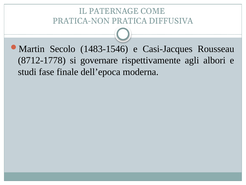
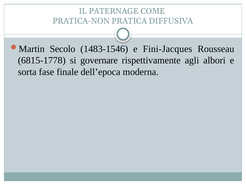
Casi-Jacques: Casi-Jacques -> Fini-Jacques
8712-1778: 8712-1778 -> 6815-1778
studi: studi -> sorta
